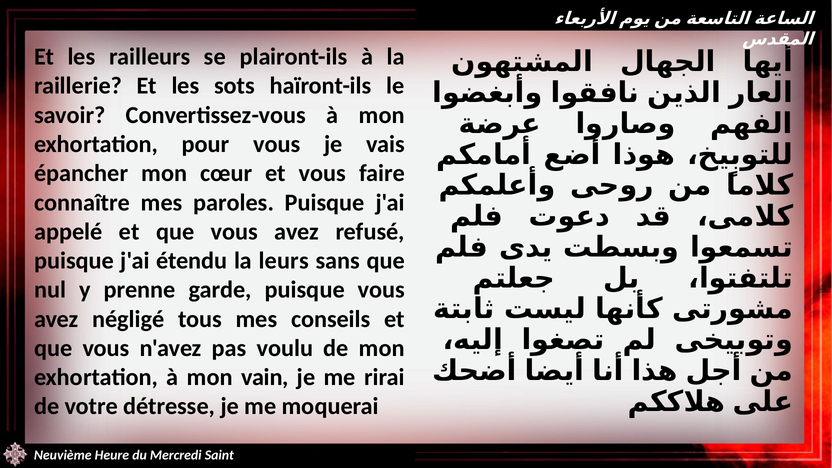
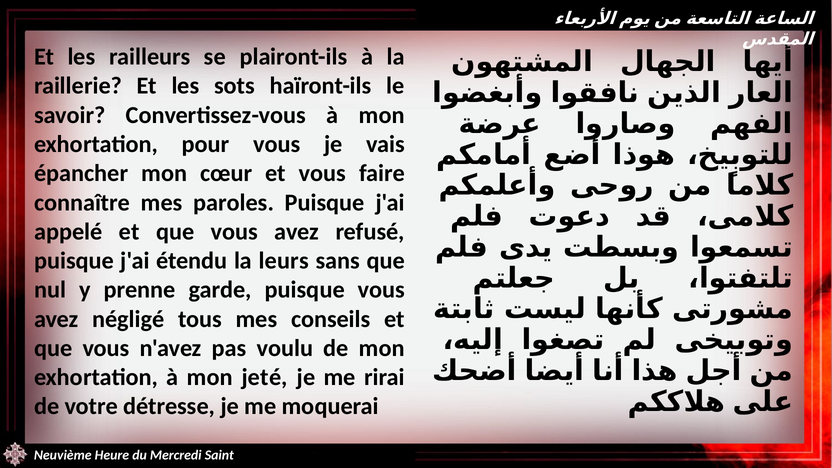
vain: vain -> jeté
